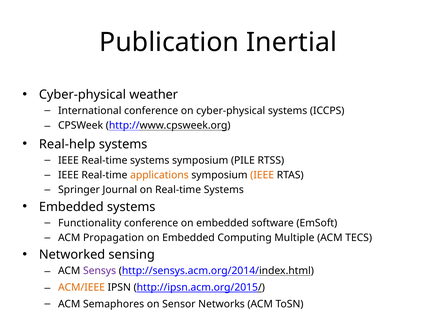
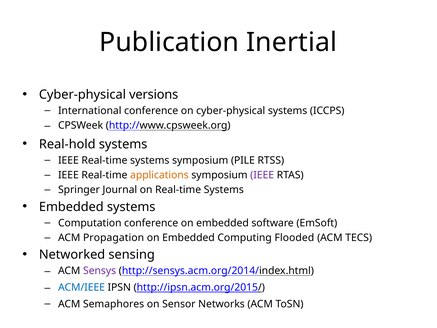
weather: weather -> versions
Real-help: Real-help -> Real-hold
IEEE at (262, 175) colour: orange -> purple
Functionality: Functionality -> Computation
Multiple: Multiple -> Flooded
ACM/IEEE colour: orange -> blue
